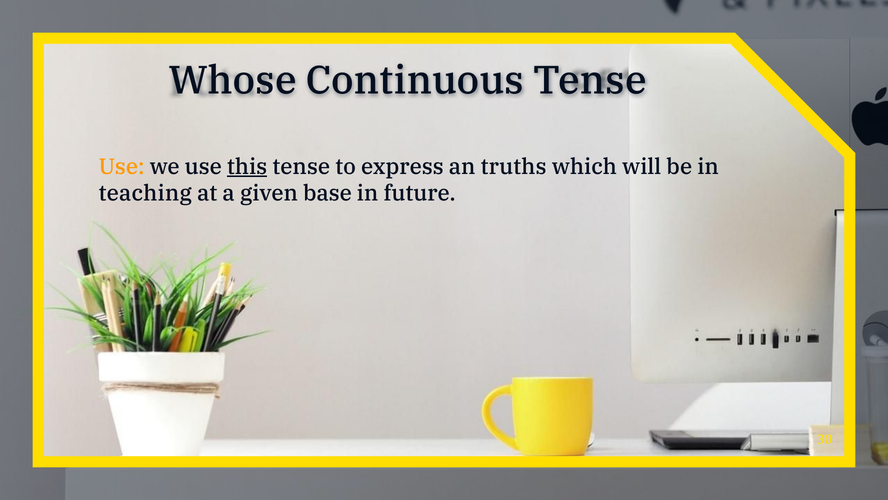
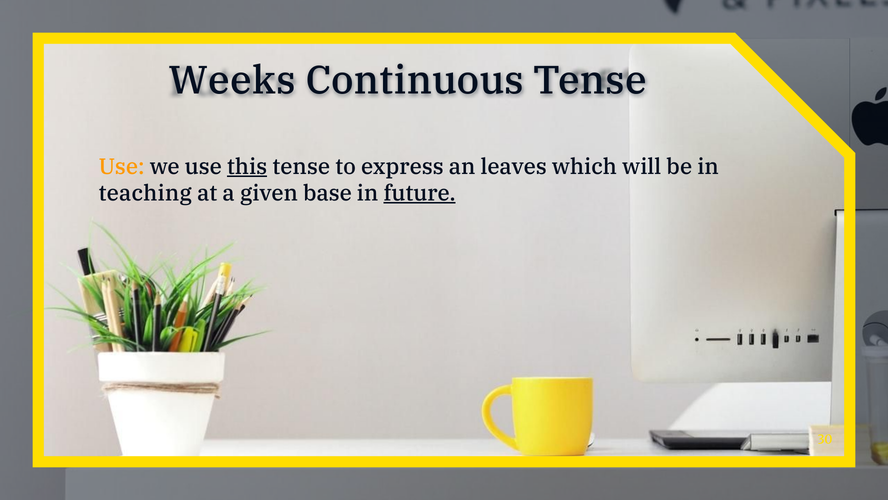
Whose: Whose -> Weeks
truths: truths -> leaves
future underline: none -> present
